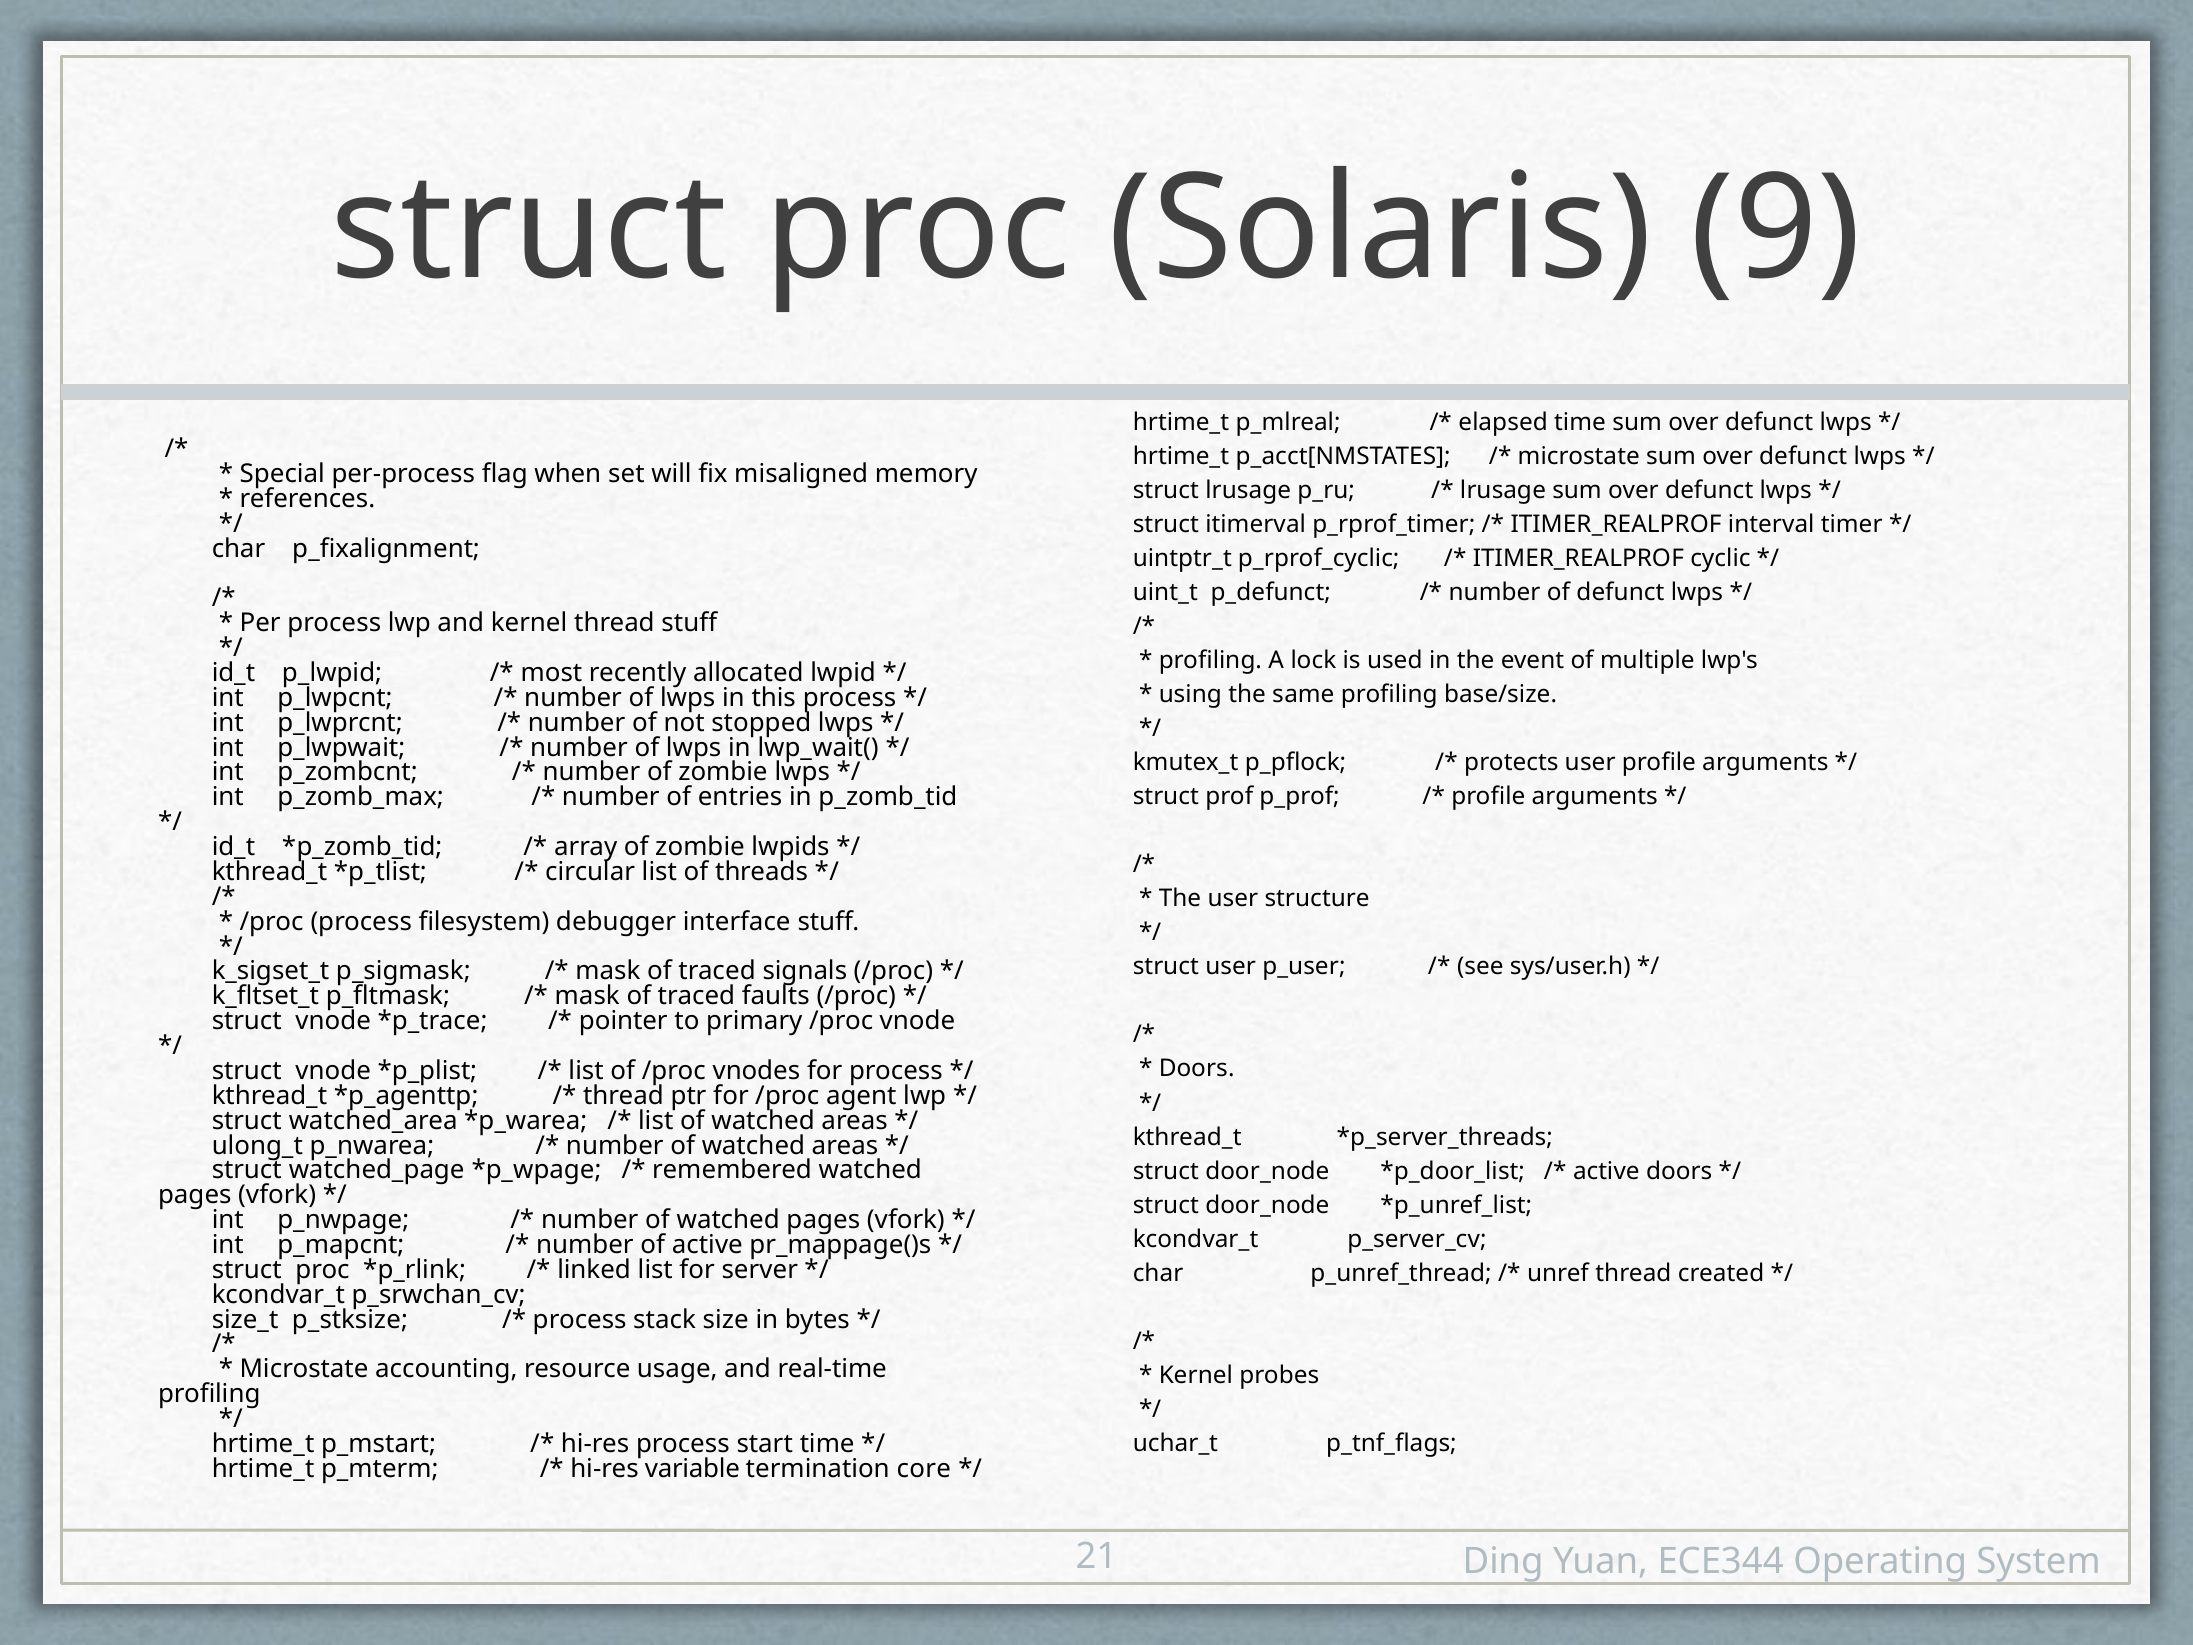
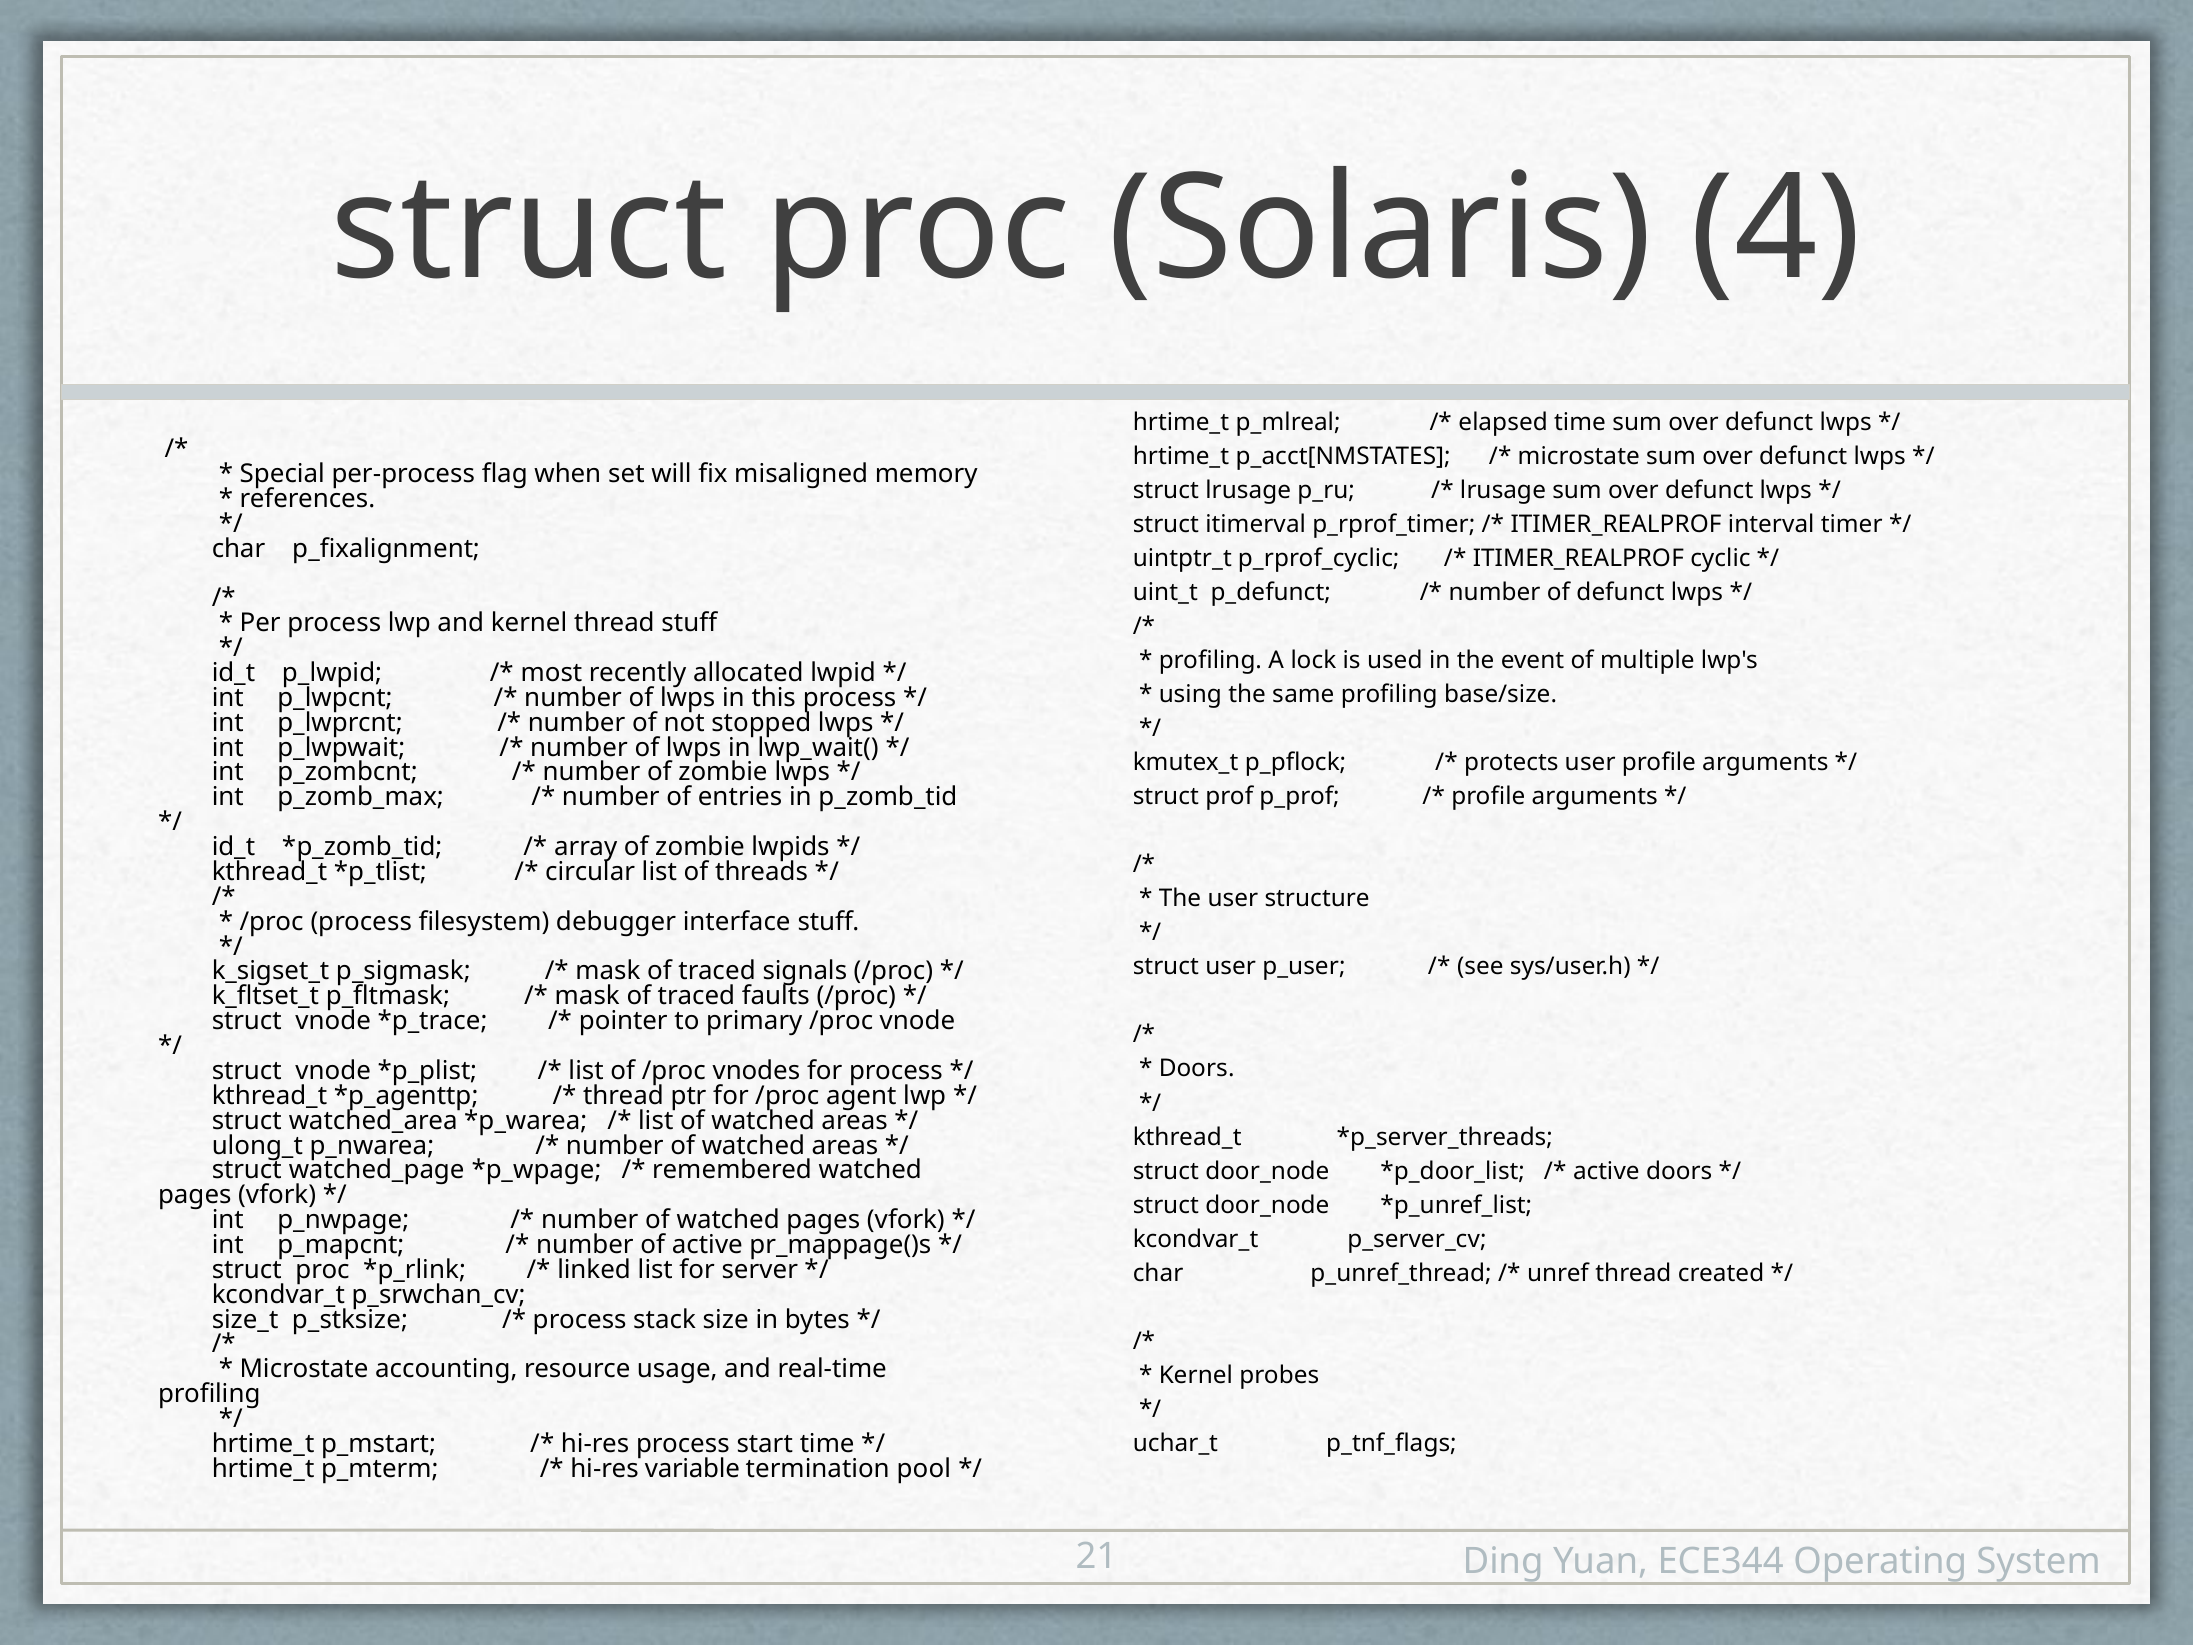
9: 9 -> 4
core: core -> pool
